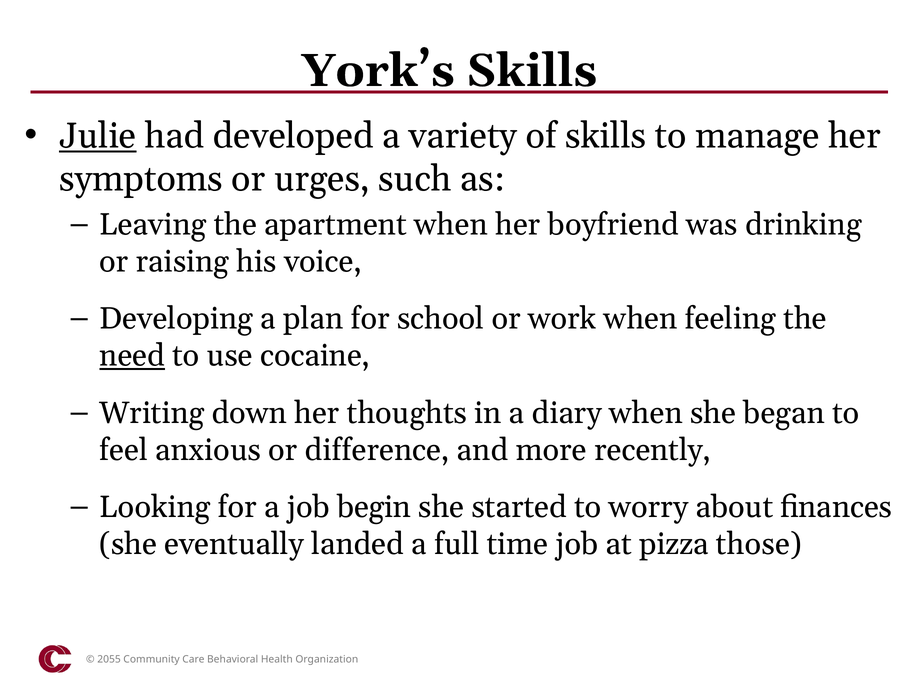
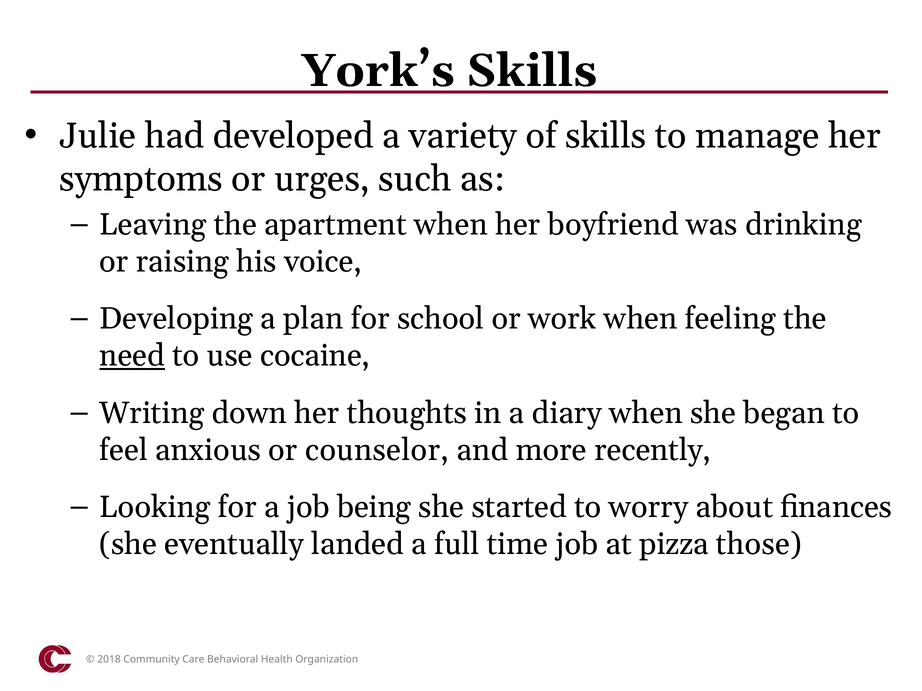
Julie underline: present -> none
difference: difference -> counselor
begin: begin -> being
2055: 2055 -> 2018
